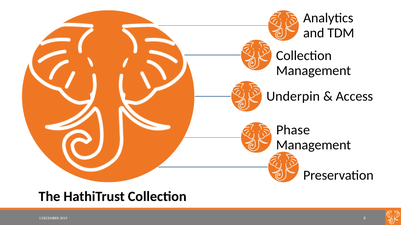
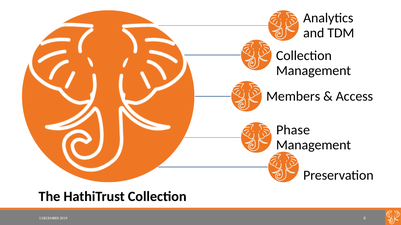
Underpin: Underpin -> Members
